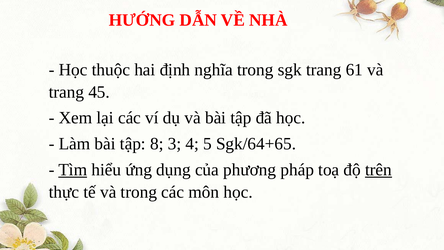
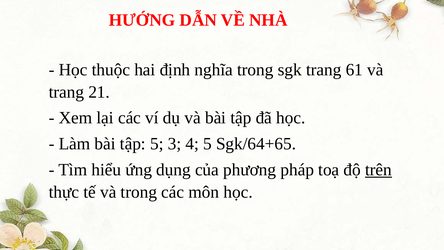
45: 45 -> 21
tập 8: 8 -> 5
Tìm underline: present -> none
